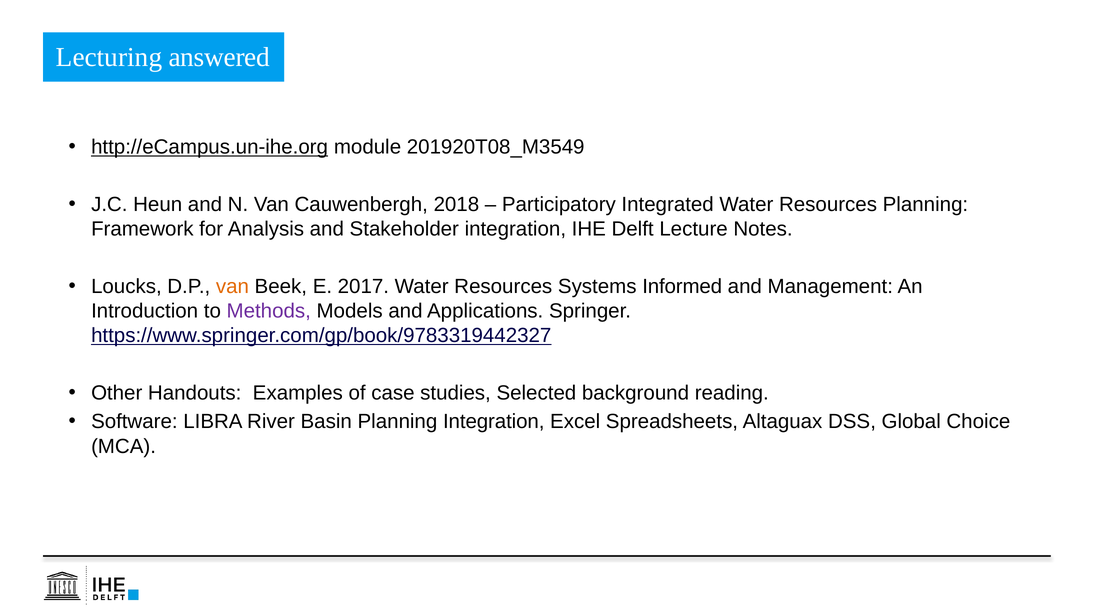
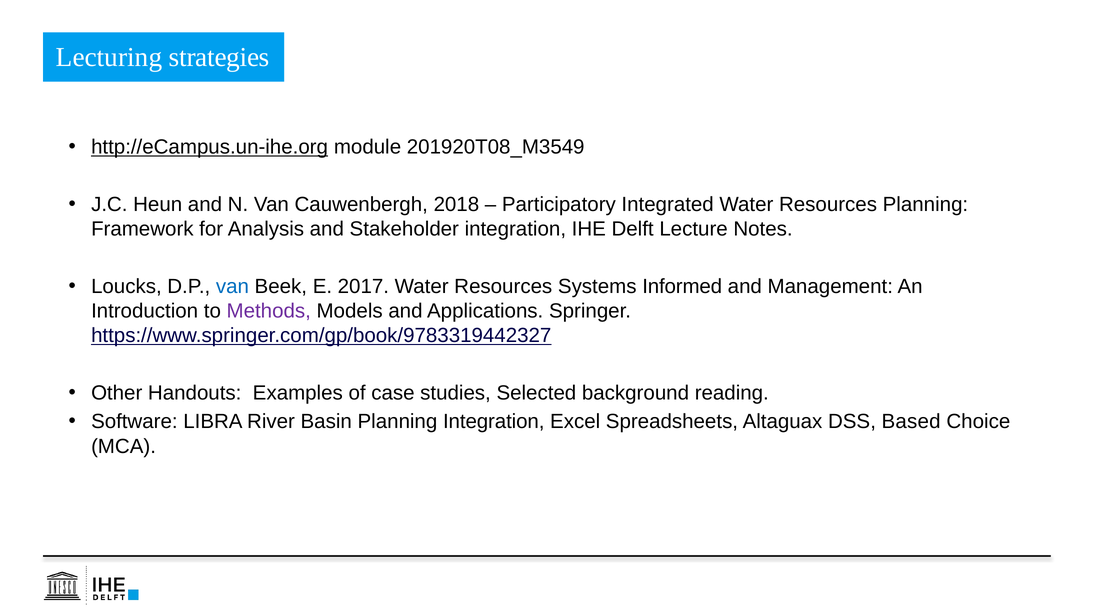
answered: answered -> strategies
van at (232, 287) colour: orange -> blue
Global: Global -> Based
